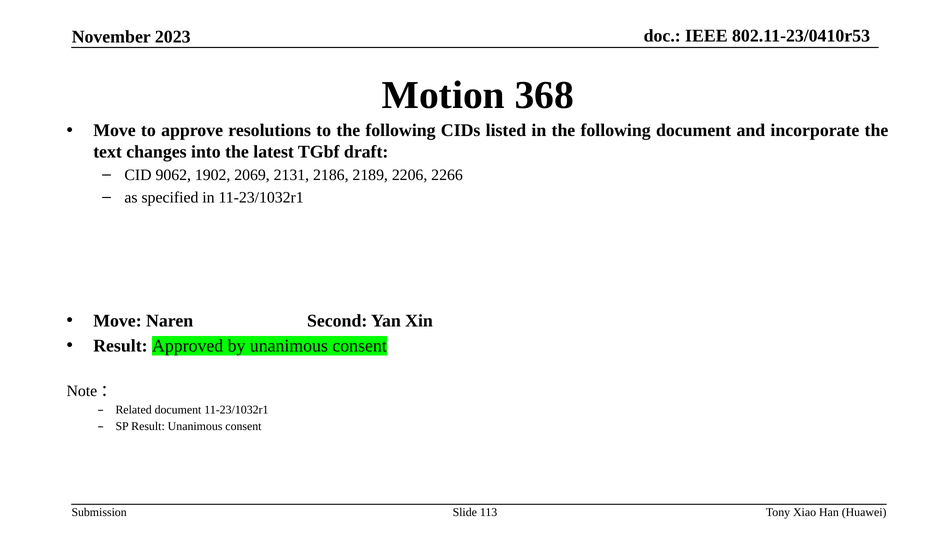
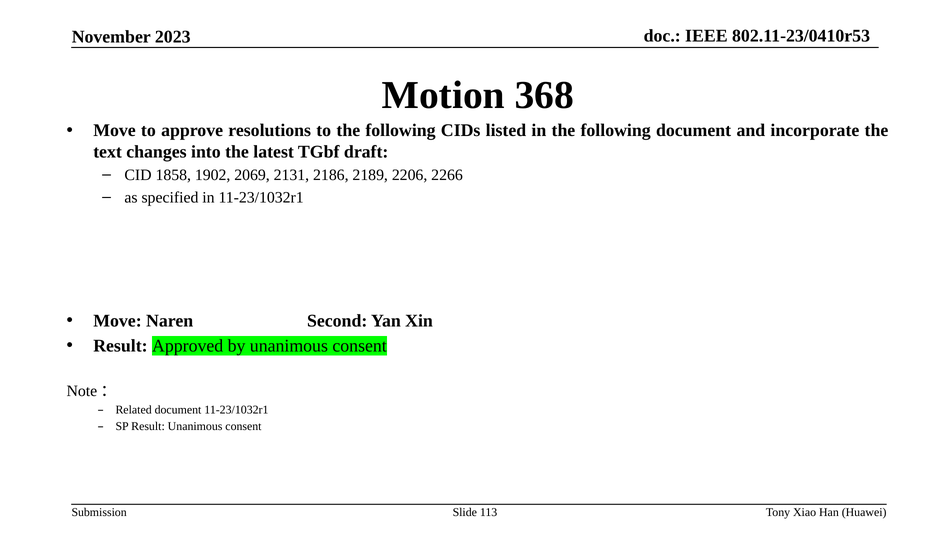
9062: 9062 -> 1858
